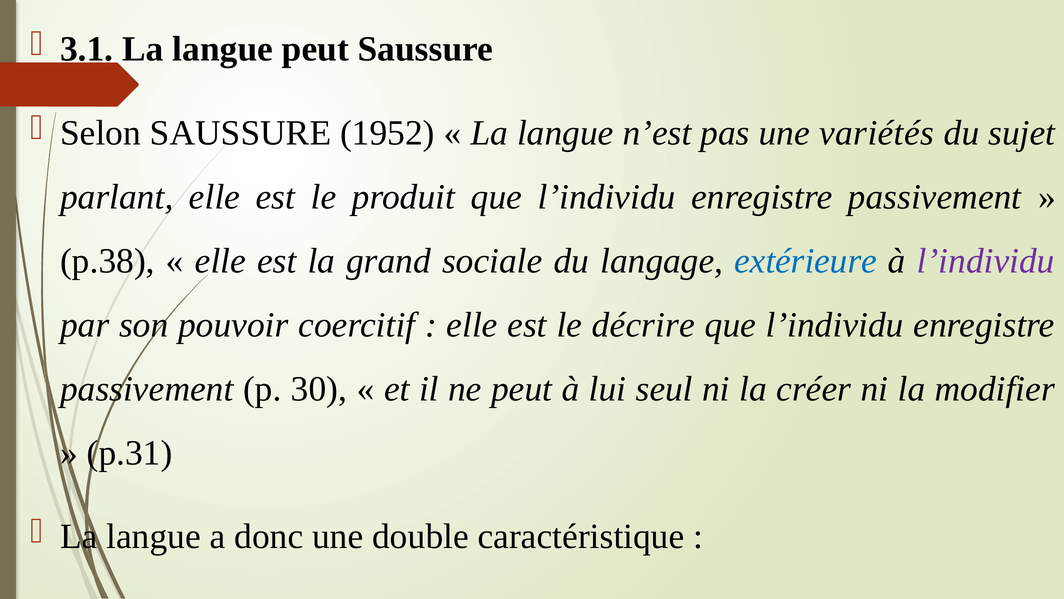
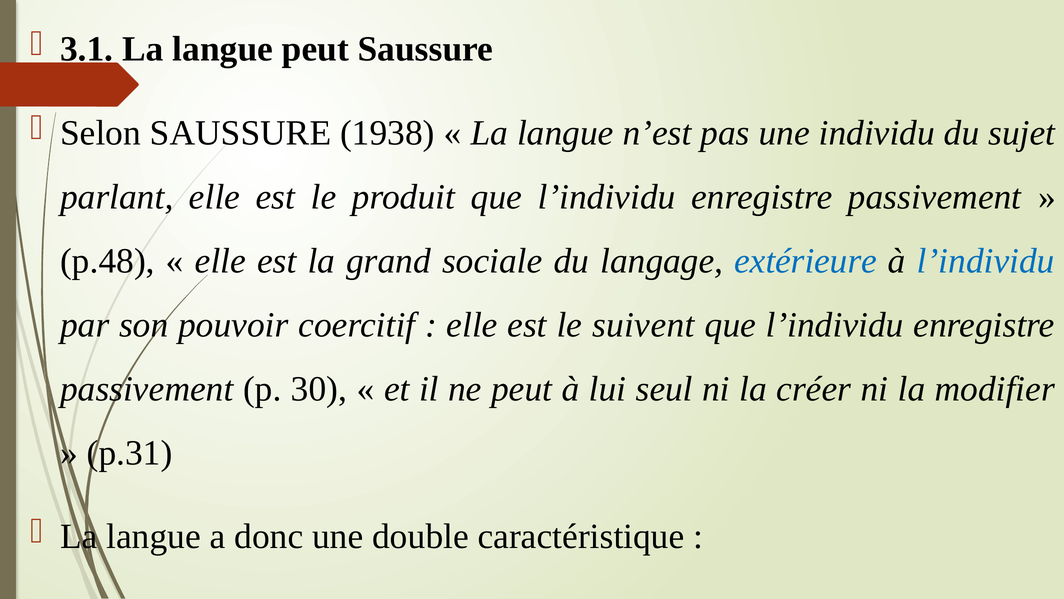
1952: 1952 -> 1938
variétés: variétés -> individu
p.38: p.38 -> p.48
l’individu at (986, 261) colour: purple -> blue
décrire: décrire -> suivent
